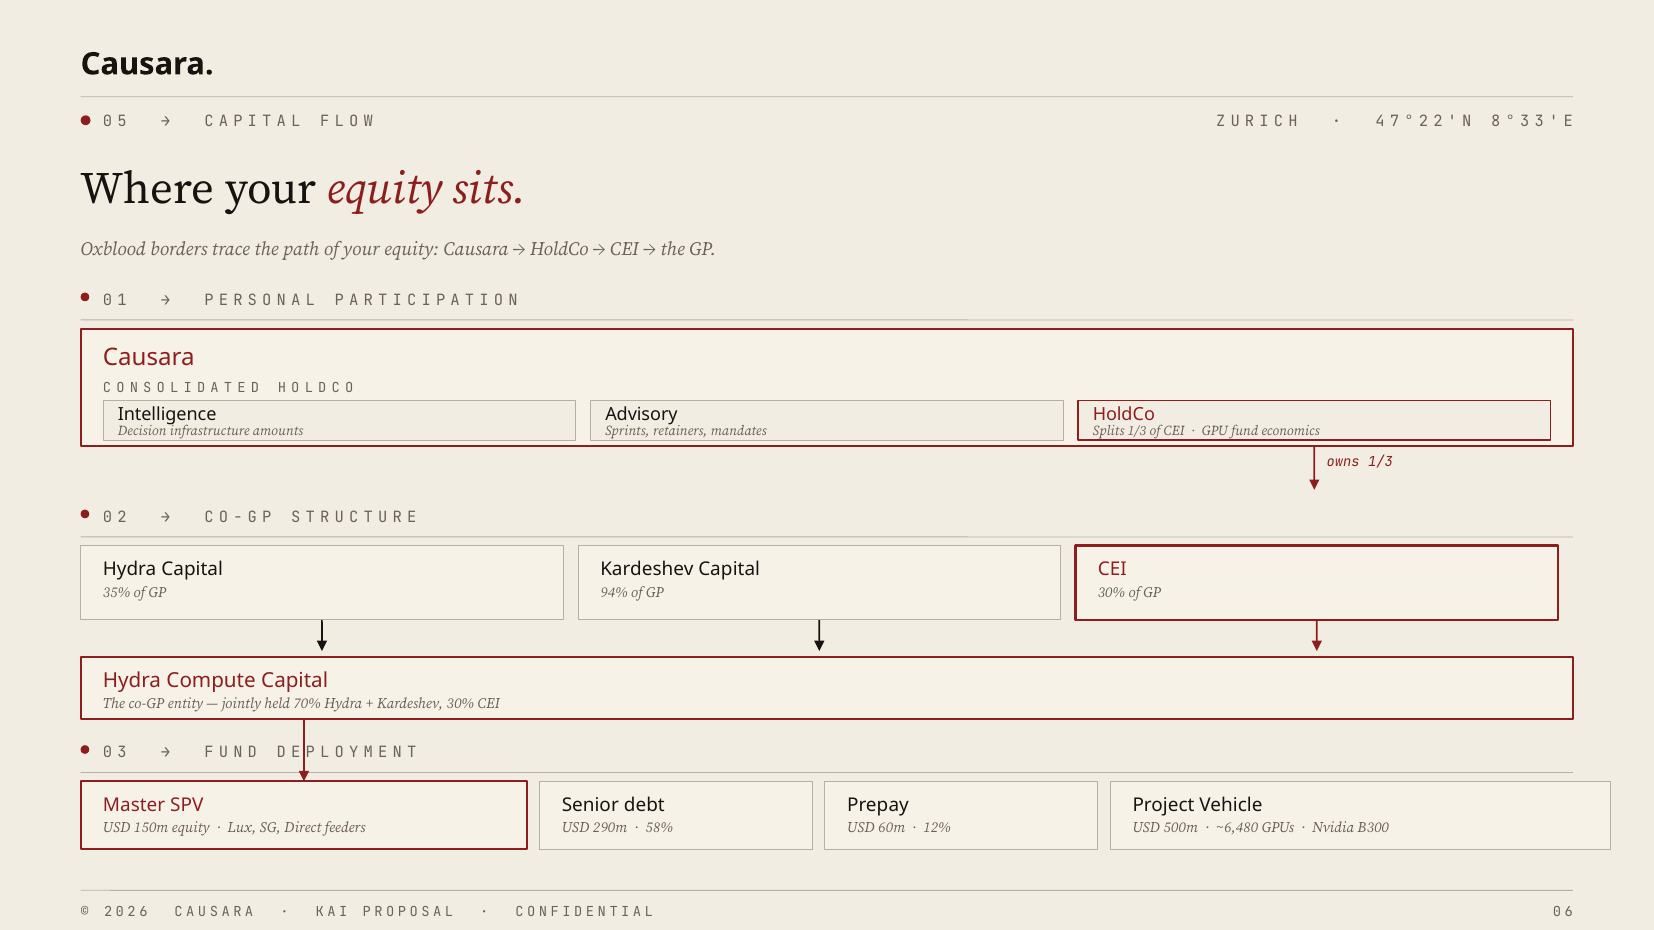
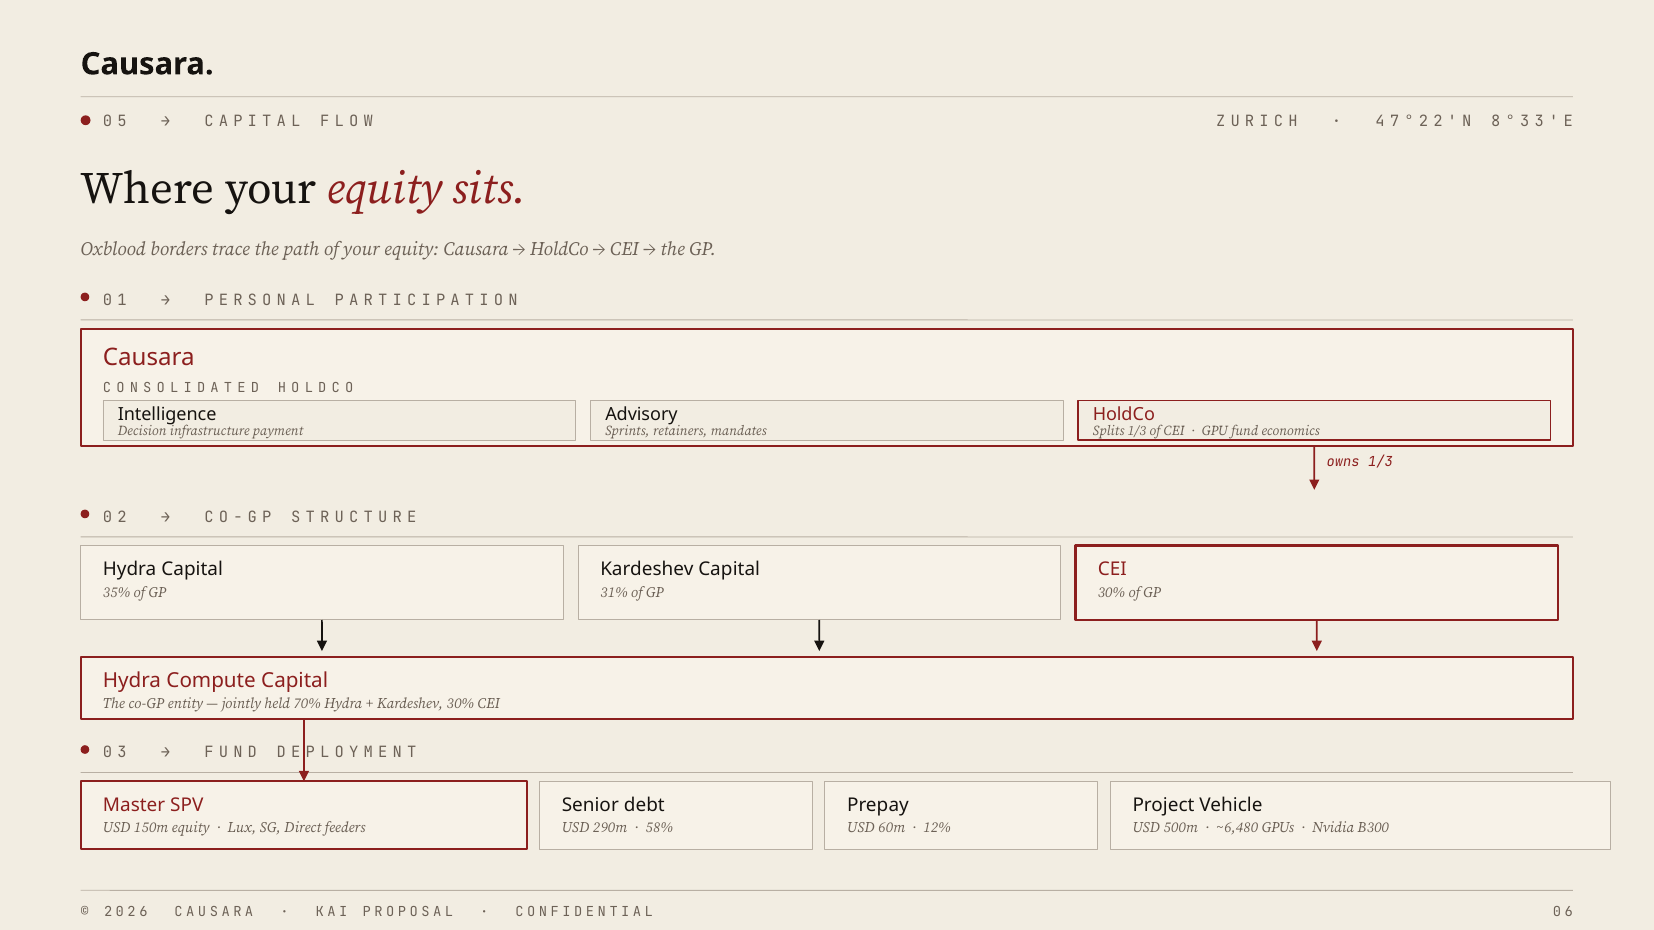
amounts: amounts -> payment
94%: 94% -> 31%
